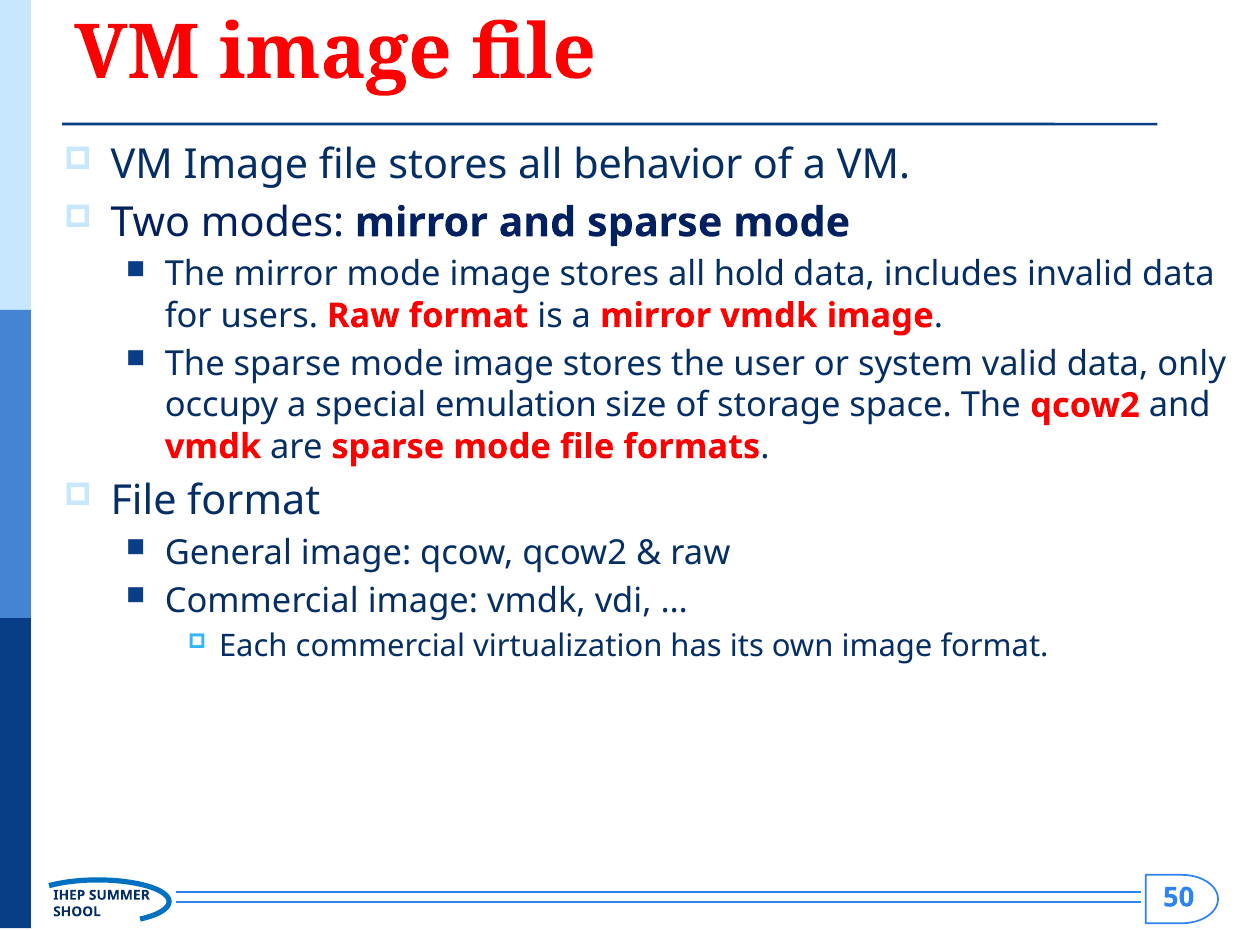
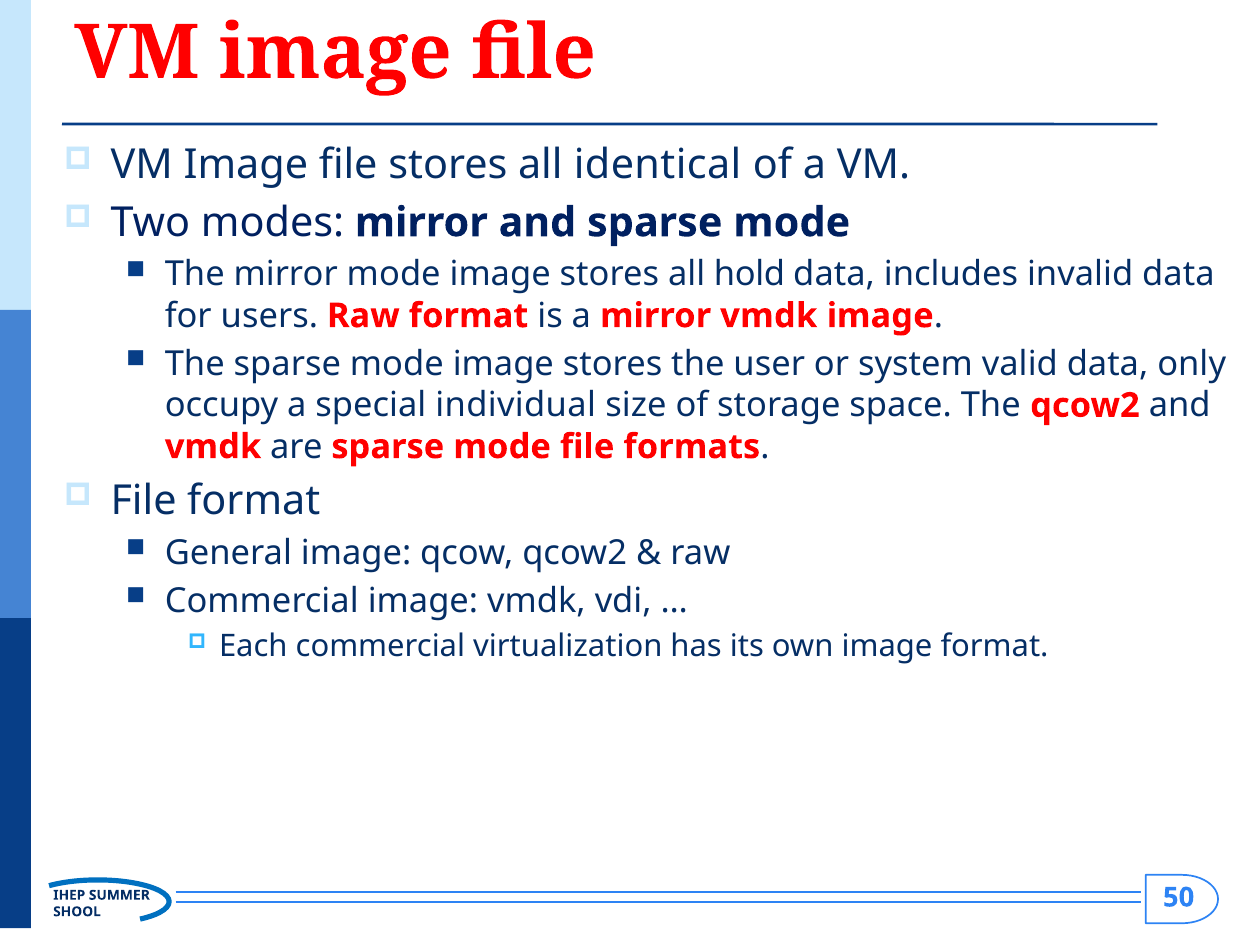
behavior: behavior -> identical
emulation: emulation -> individual
